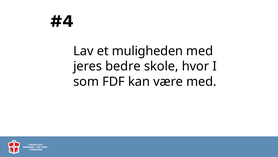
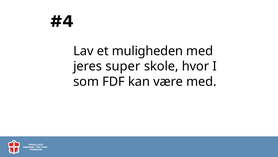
bedre: bedre -> super
